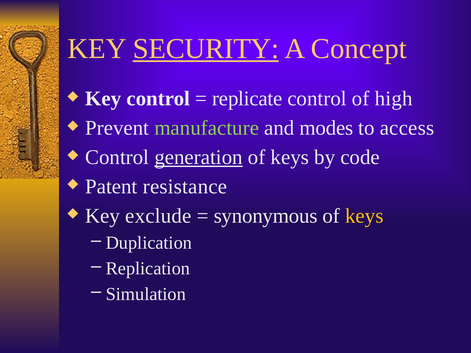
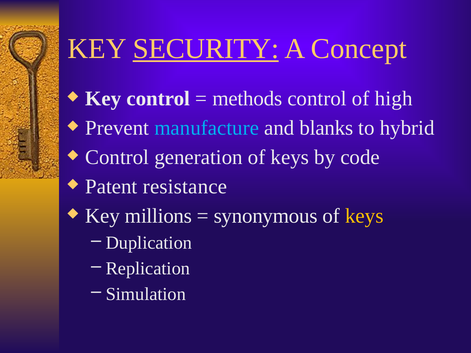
replicate: replicate -> methods
manufacture colour: light green -> light blue
modes: modes -> blanks
access: access -> hybrid
generation underline: present -> none
exclude: exclude -> millions
